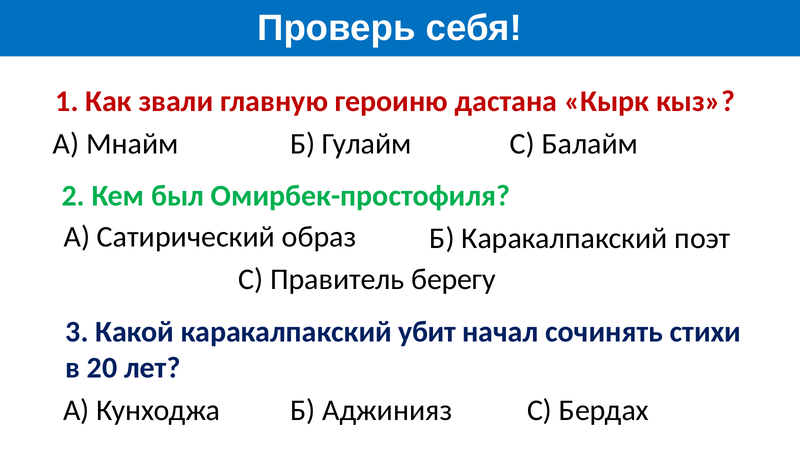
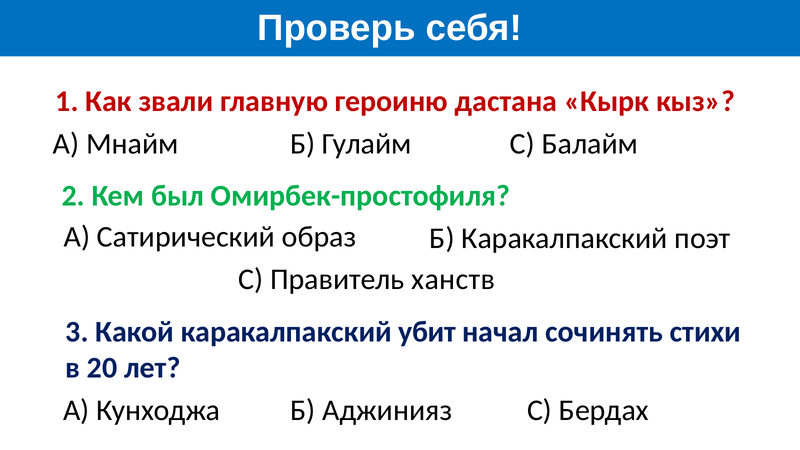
берегу: берегу -> ханств
